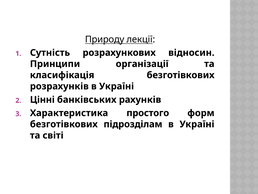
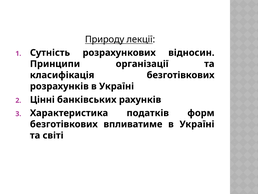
простого: простого -> податків
підрозділам: підрозділам -> впливатиме
